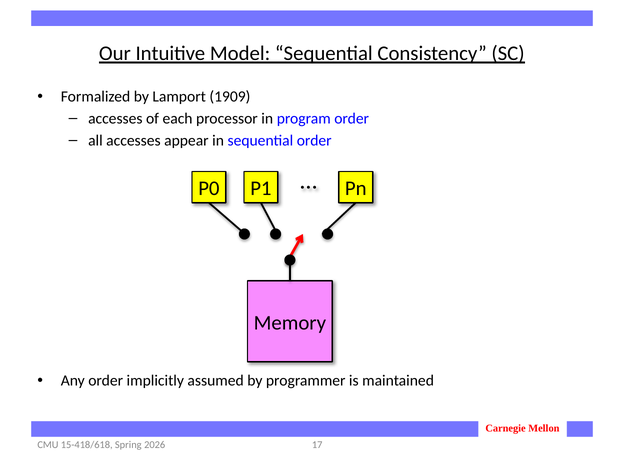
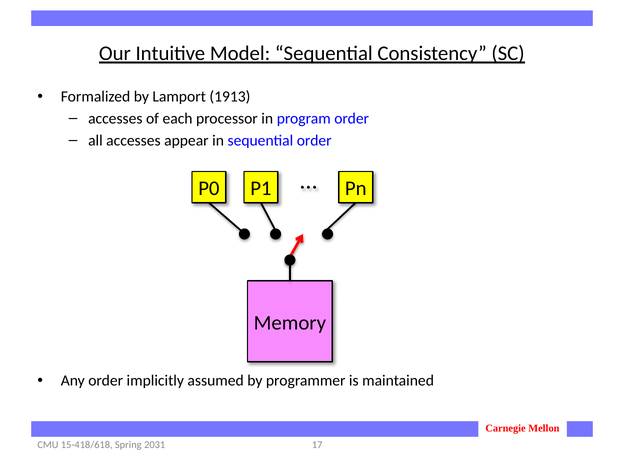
1909: 1909 -> 1913
2026: 2026 -> 2031
